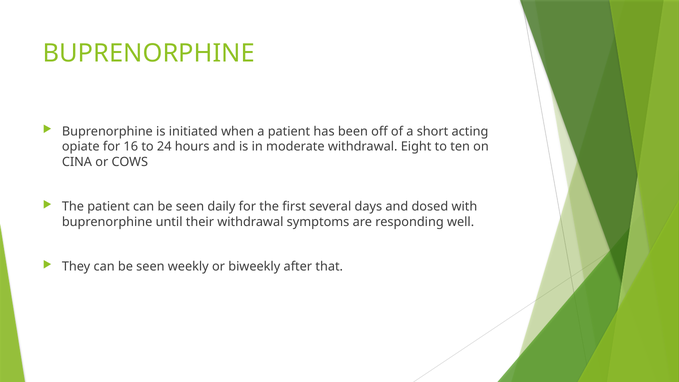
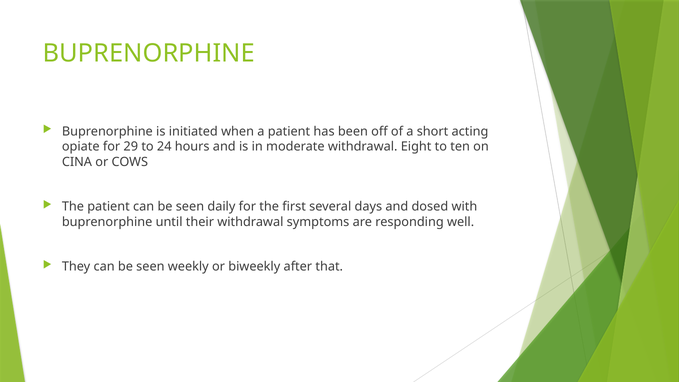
16: 16 -> 29
